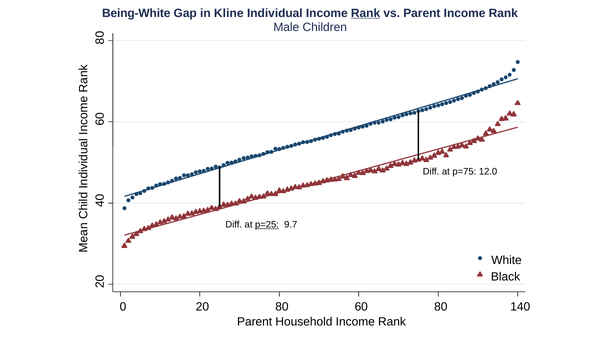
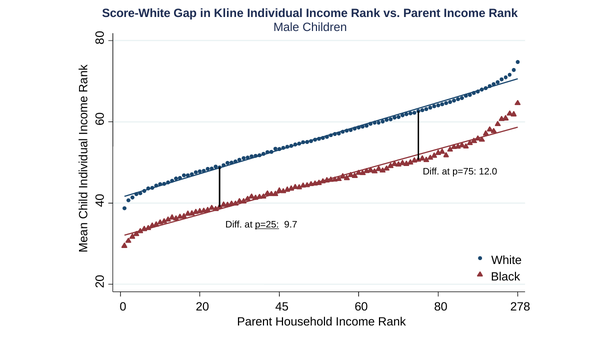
Being-White: Being-White -> Score-White
Rank at (366, 13) underline: present -> none
20 80: 80 -> 45
140: 140 -> 278
